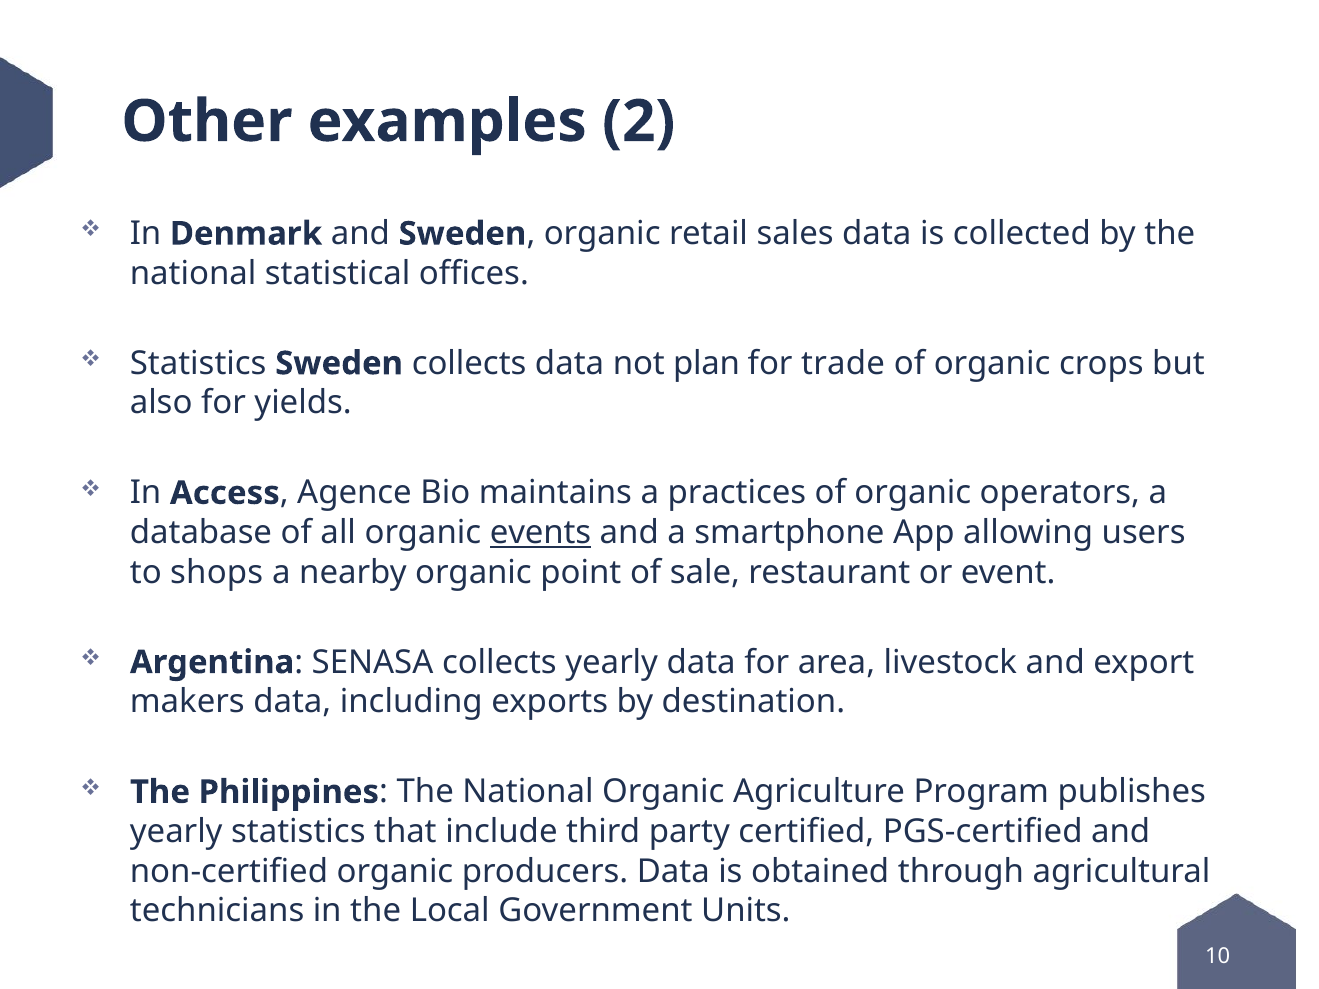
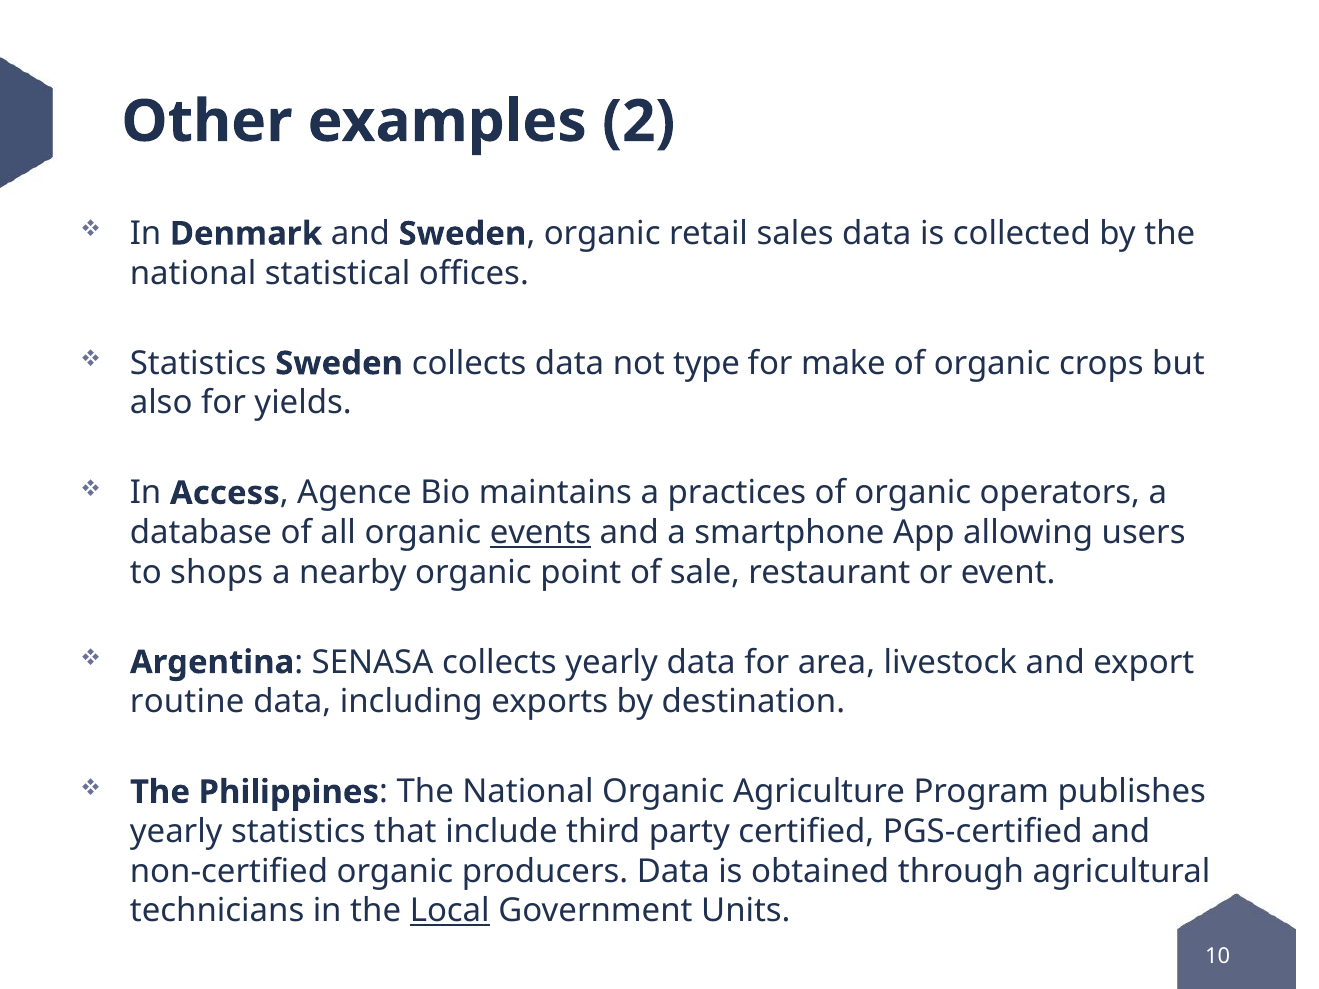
plan: plan -> type
trade: trade -> make
makers: makers -> routine
Local underline: none -> present
